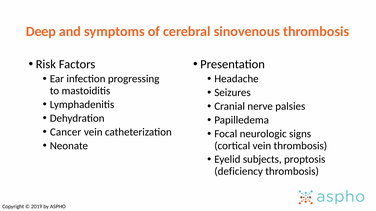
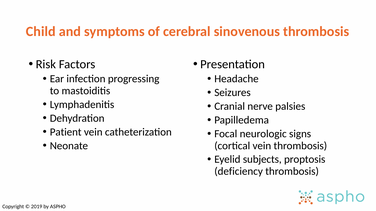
Deep: Deep -> Child
Cancer: Cancer -> Patient
